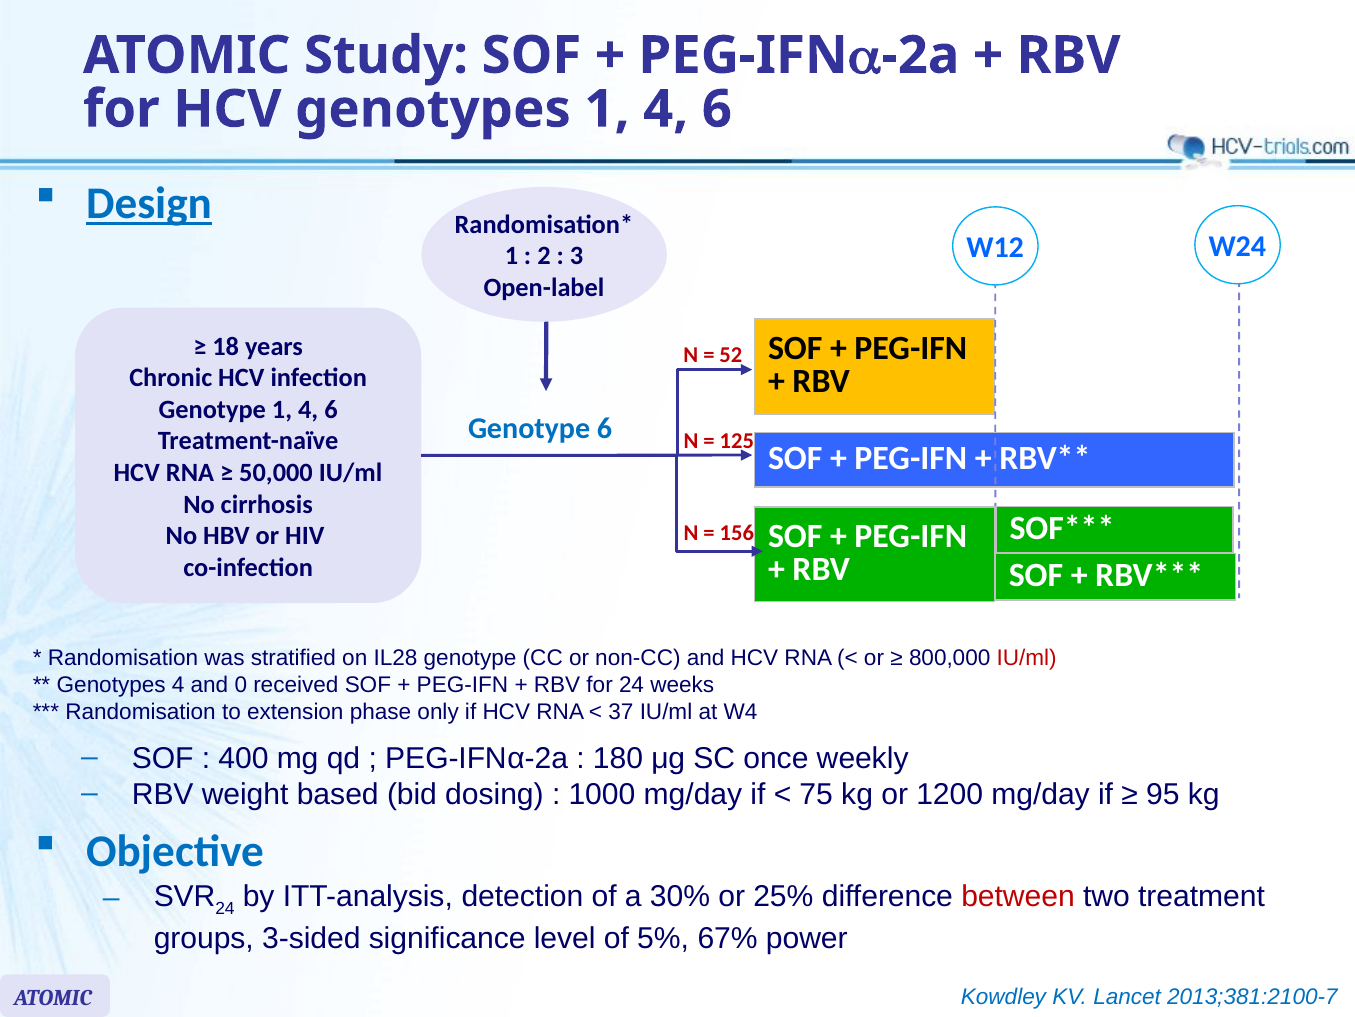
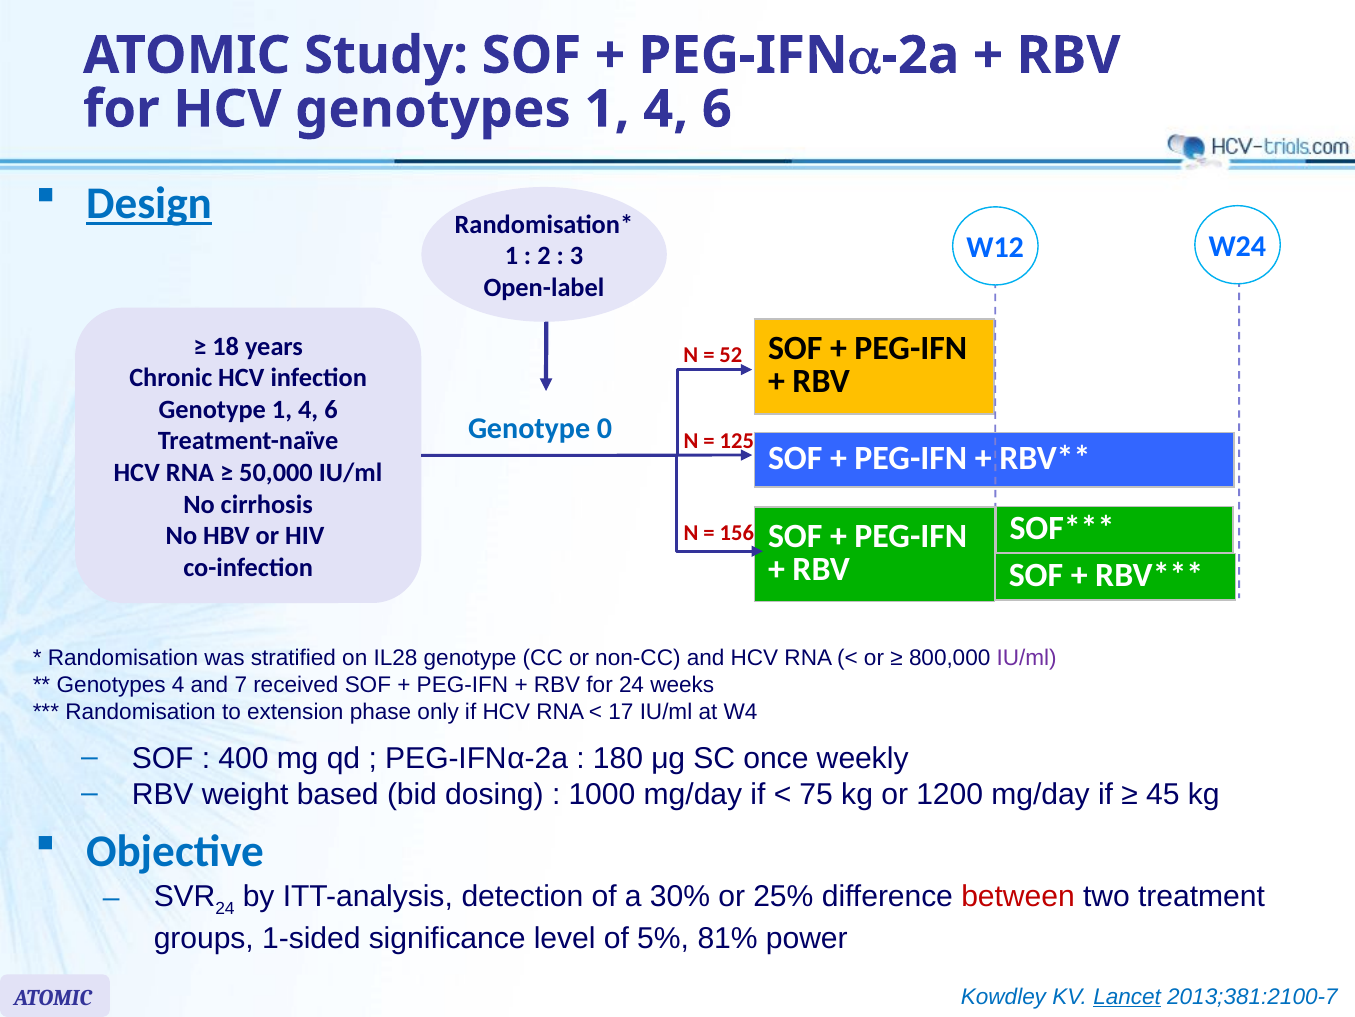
Genotype 6: 6 -> 0
IU/ml at (1027, 658) colour: red -> purple
0: 0 -> 7
37: 37 -> 17
95: 95 -> 45
3-sided: 3-sided -> 1-sided
67%: 67% -> 81%
Lancet underline: none -> present
